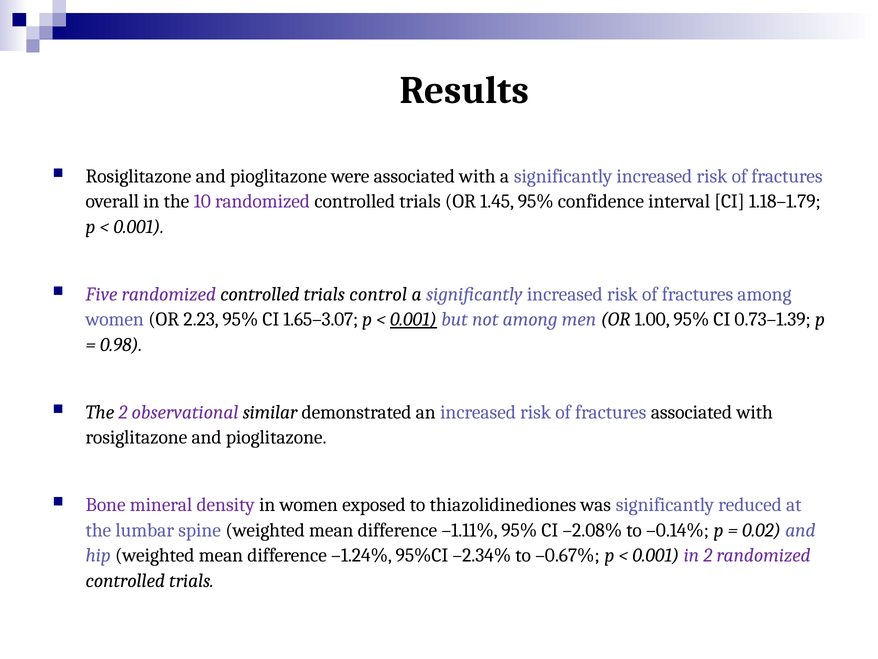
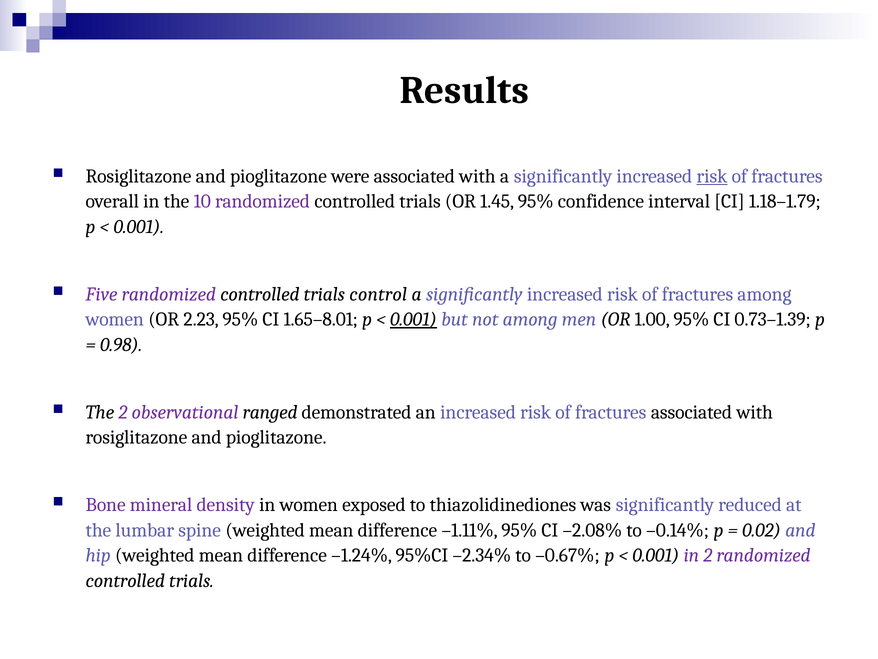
risk at (712, 176) underline: none -> present
1.65–3.07: 1.65–3.07 -> 1.65–8.01
similar: similar -> ranged
